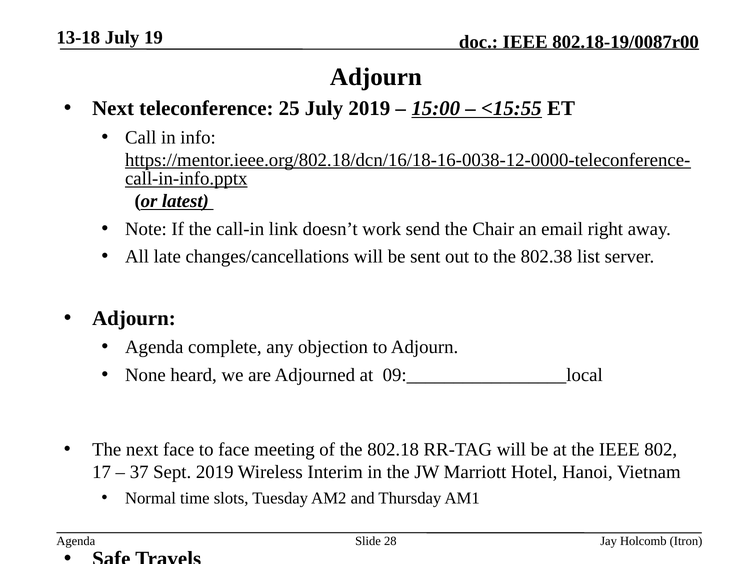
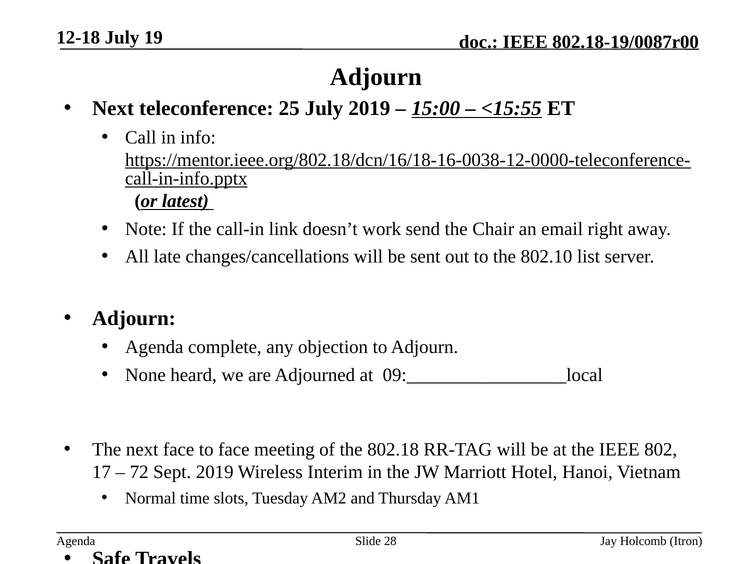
13-18: 13-18 -> 12-18
802.38: 802.38 -> 802.10
37: 37 -> 72
